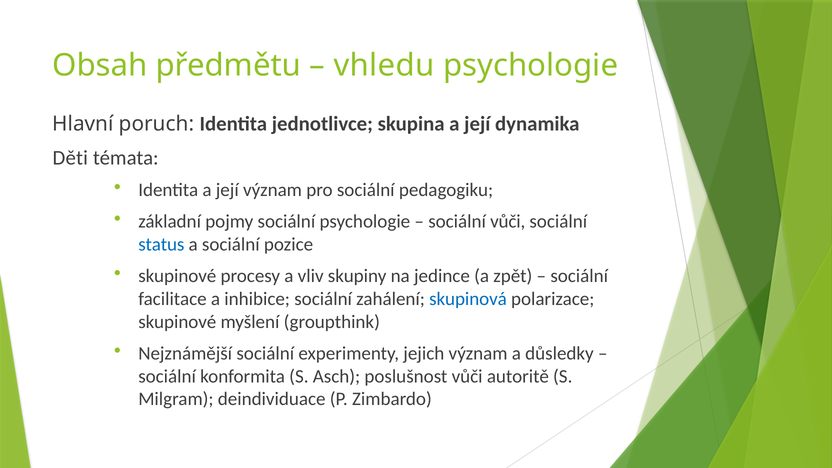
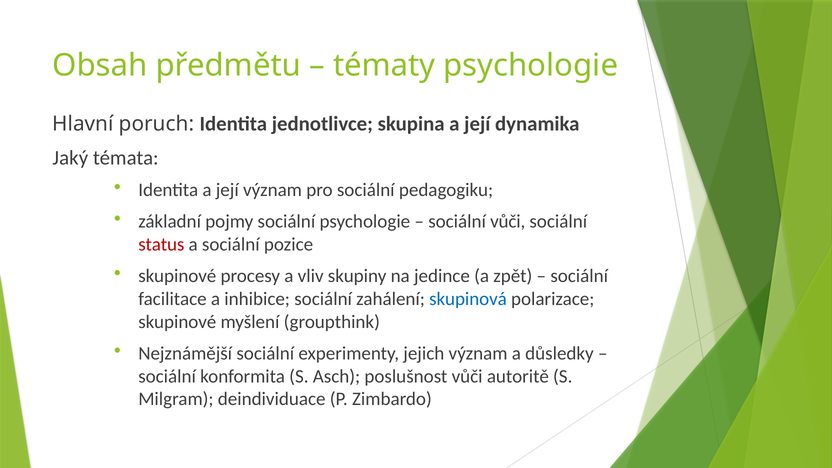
vhledu: vhledu -> tématy
Děti: Děti -> Jaký
status colour: blue -> red
